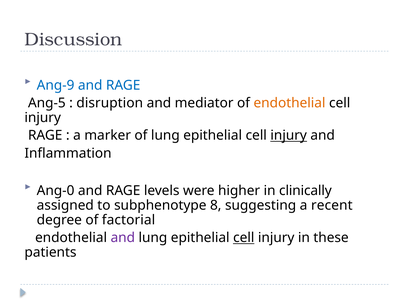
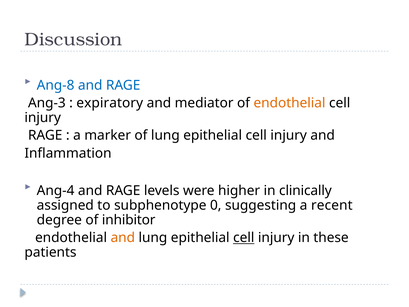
Ang-9: Ang-9 -> Ang-8
Ang-5: Ang-5 -> Ang-3
disruption: disruption -> expiratory
injury at (289, 135) underline: present -> none
Ang-0: Ang-0 -> Ang-4
8: 8 -> 0
factorial: factorial -> inhibitor
and at (123, 238) colour: purple -> orange
